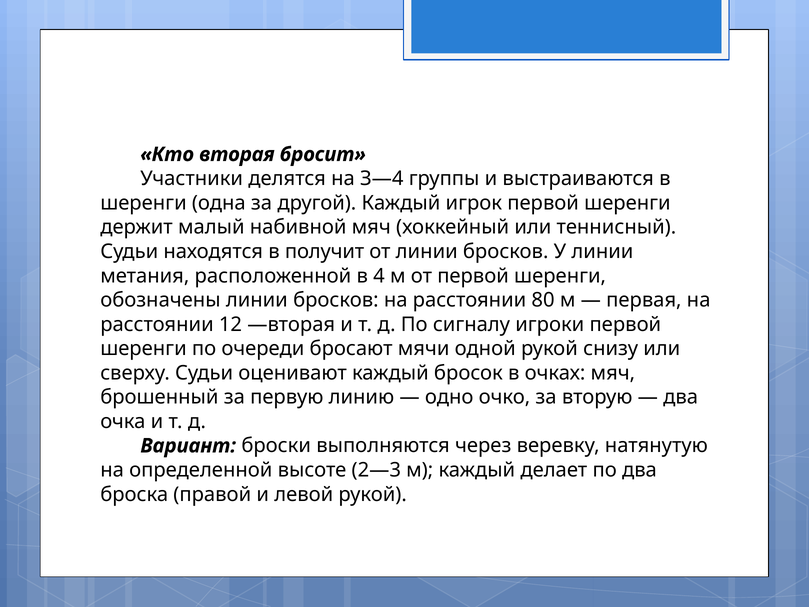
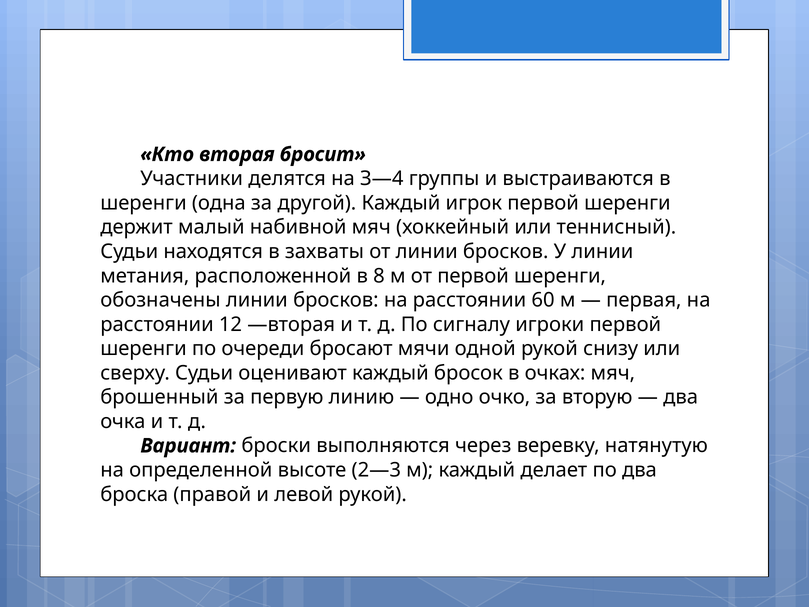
получит: получит -> захваты
4: 4 -> 8
80: 80 -> 60
